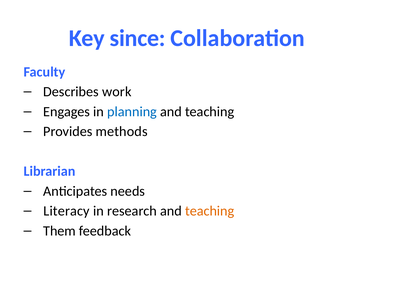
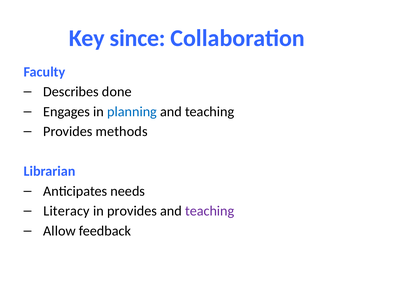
work: work -> done
in research: research -> provides
teaching at (210, 211) colour: orange -> purple
Them: Them -> Allow
